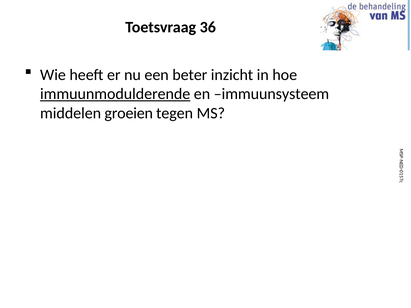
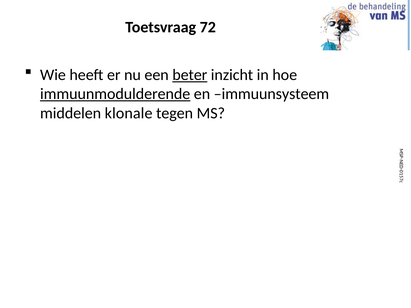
36: 36 -> 72
beter underline: none -> present
groeien: groeien -> klonale
